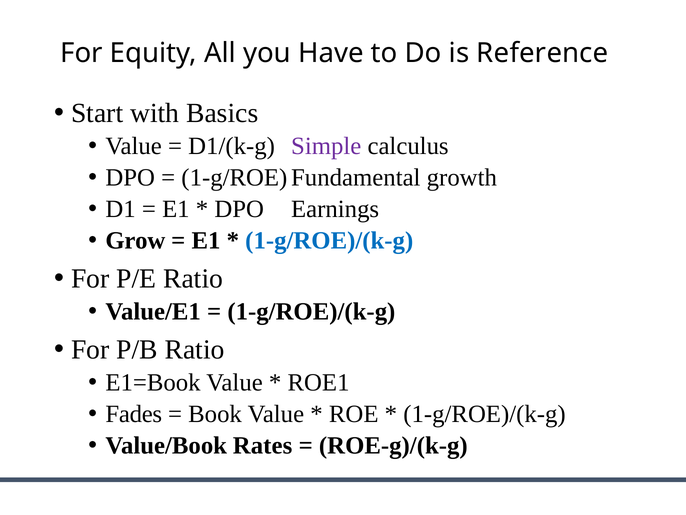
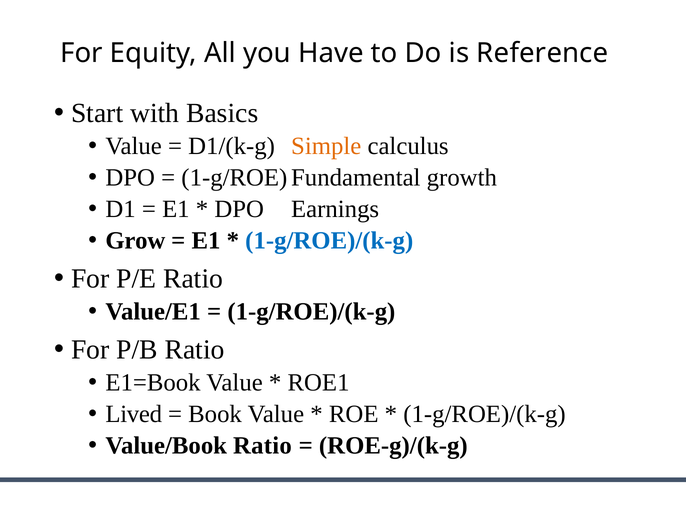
Simple colour: purple -> orange
Fades: Fades -> Lived
Value/Book Rates: Rates -> Ratio
